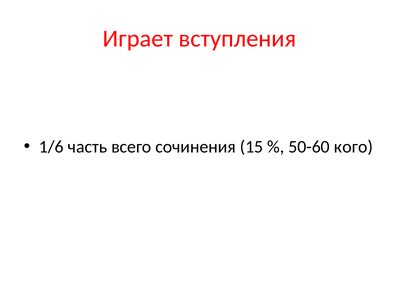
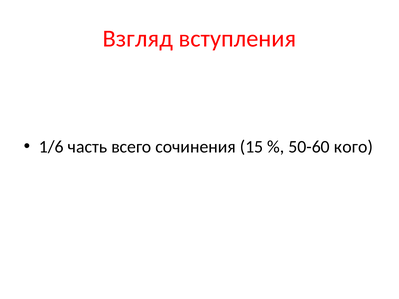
Играет: Играет -> Взгляд
